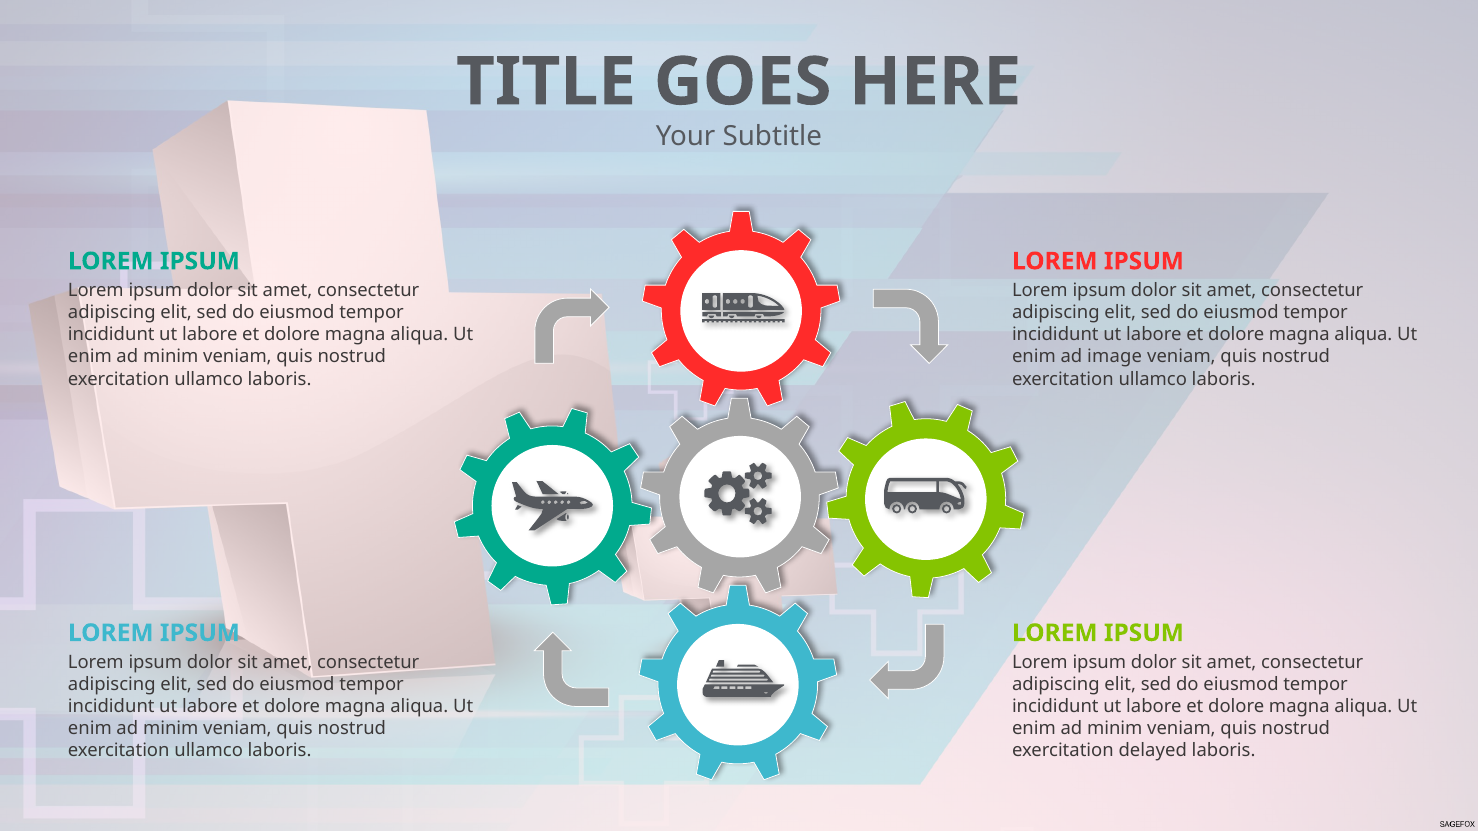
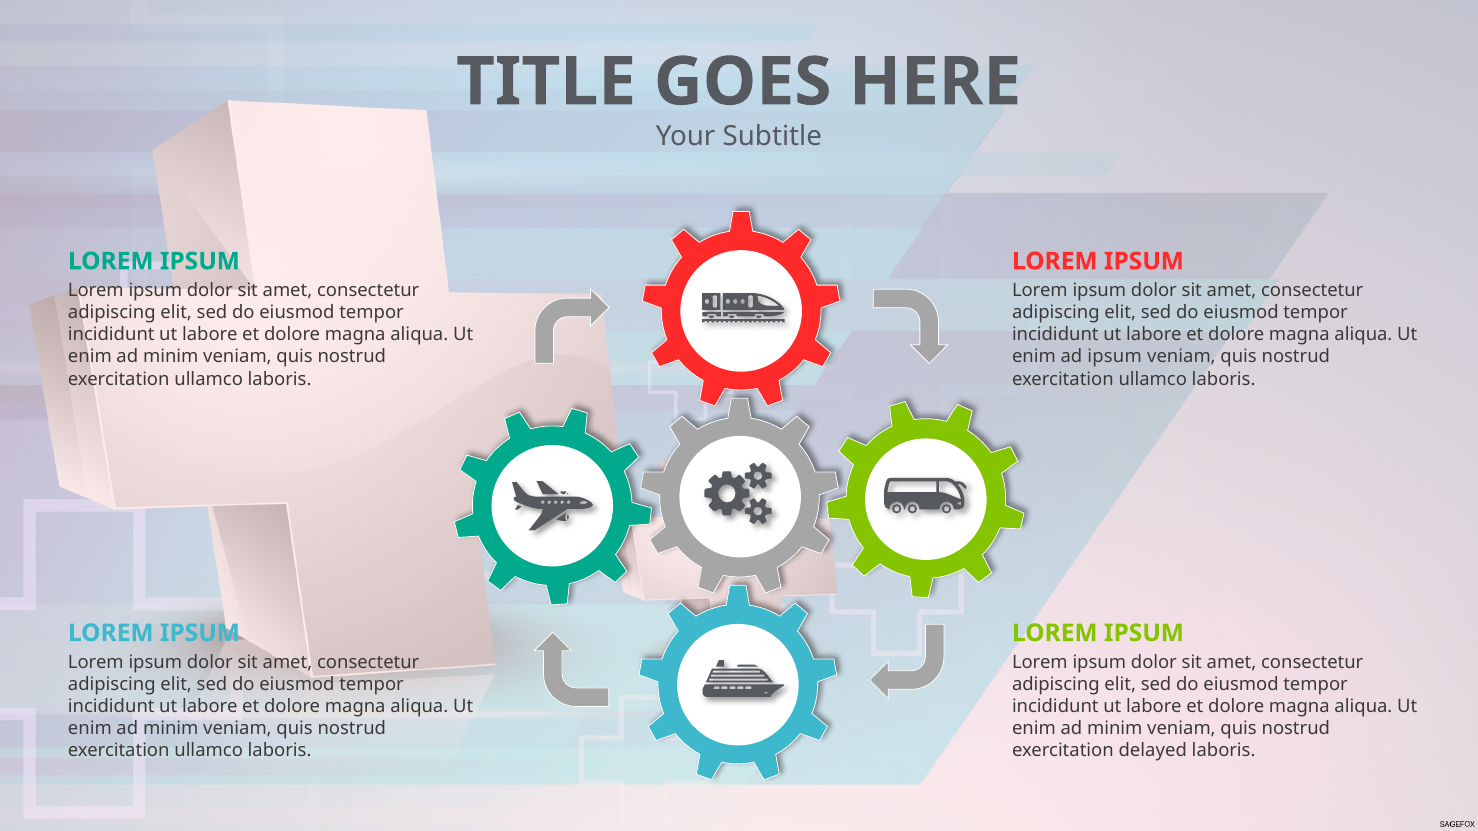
ad image: image -> ipsum
